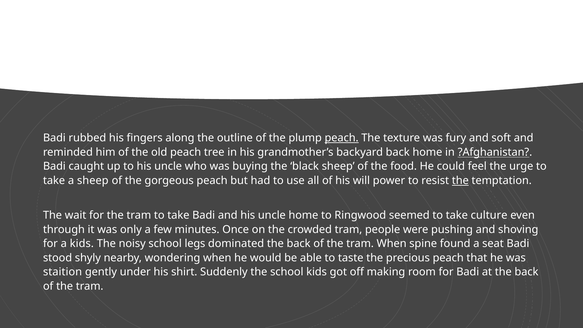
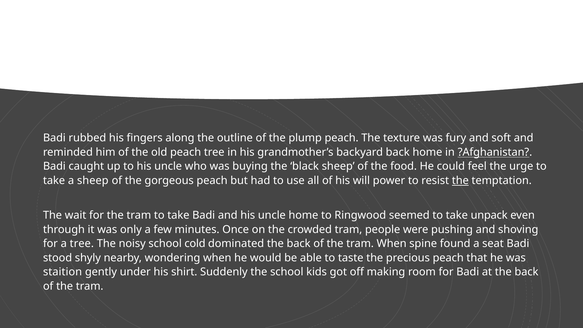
peach at (342, 138) underline: present -> none
culture: culture -> unpack
a kids: kids -> tree
legs: legs -> cold
